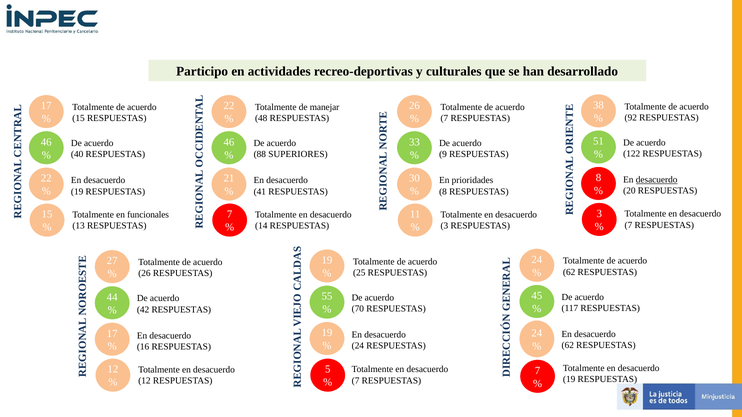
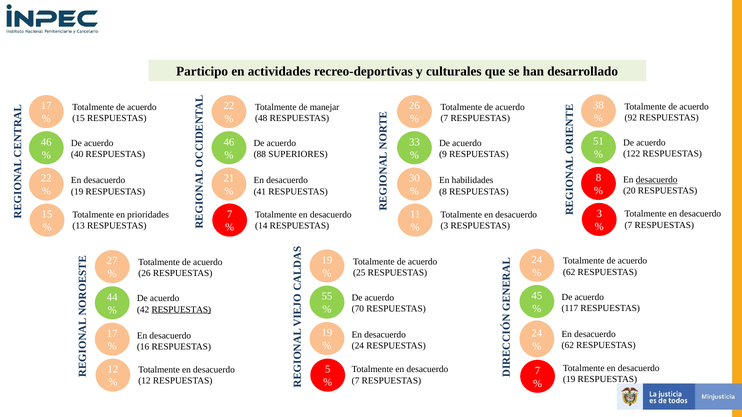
prioridades: prioridades -> habilidades
funcionales: funcionales -> prioridades
RESPUESTAS at (181, 310) underline: none -> present
